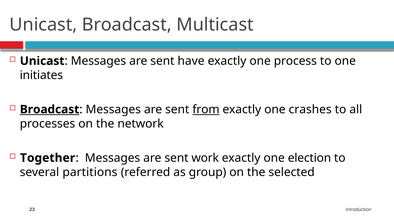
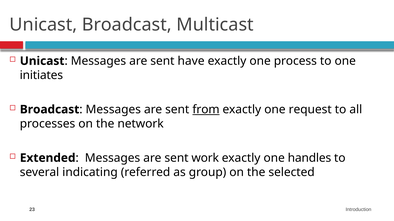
Broadcast at (50, 110) underline: present -> none
crashes: crashes -> request
Together: Together -> Extended
election: election -> handles
partitions: partitions -> indicating
